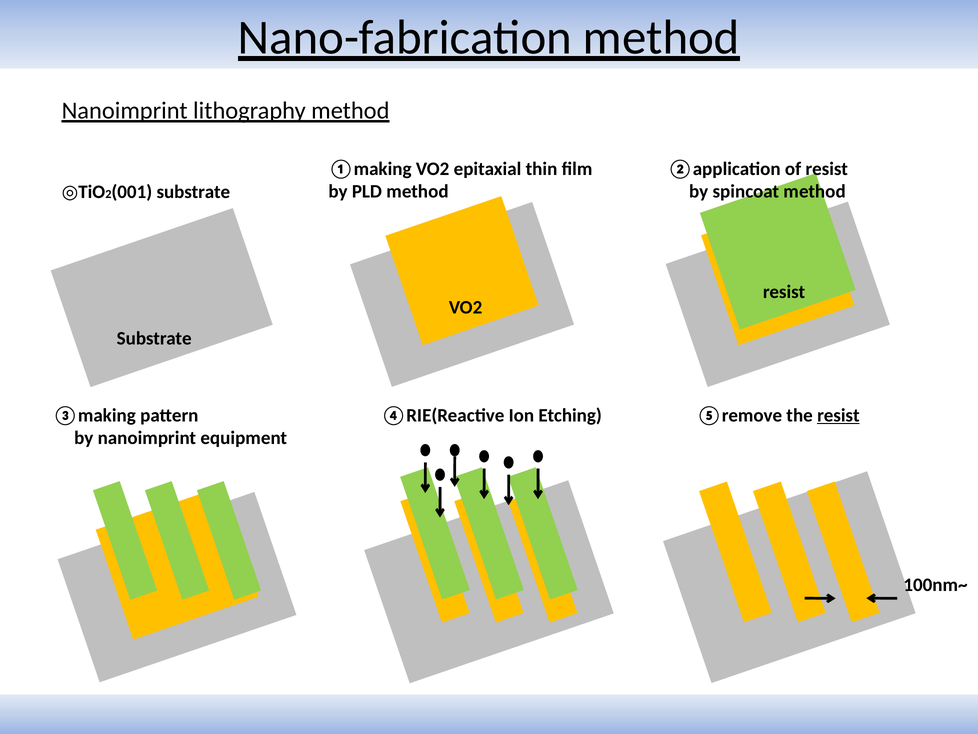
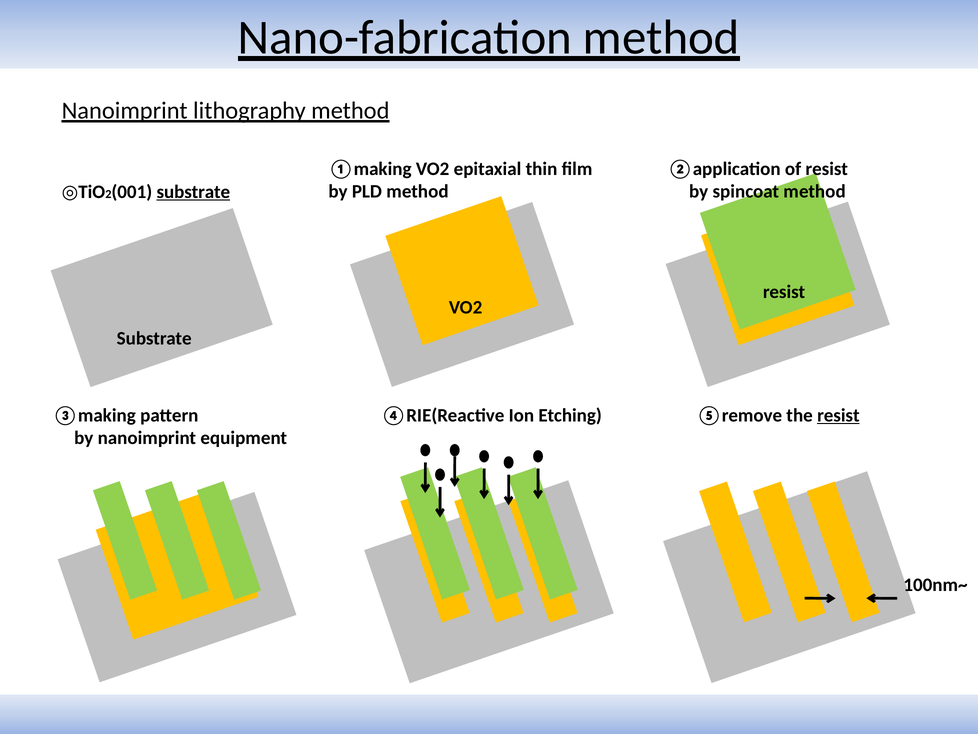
substrate at (193, 192) underline: none -> present
